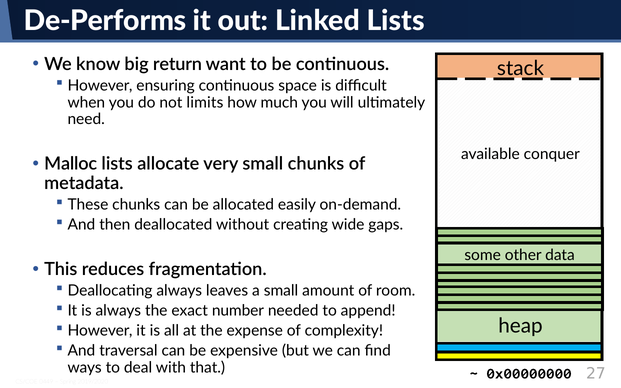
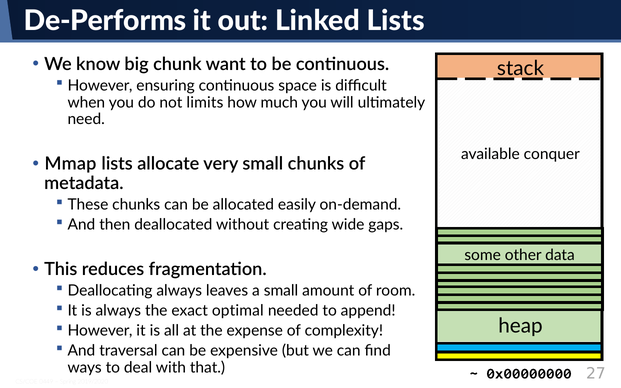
return: return -> chunk
Malloc: Malloc -> Mmap
number: number -> optimal
